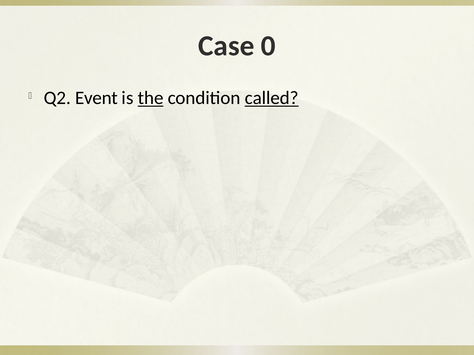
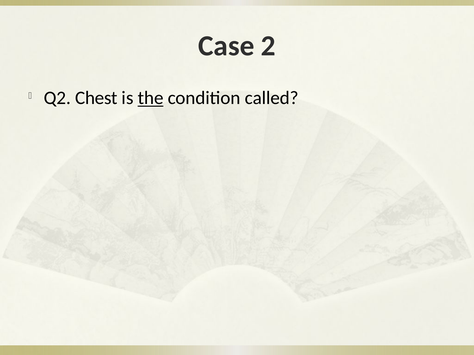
0: 0 -> 2
Event: Event -> Chest
called underline: present -> none
